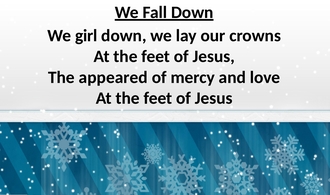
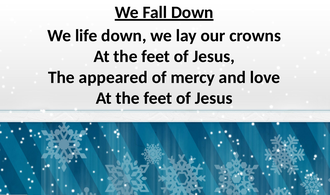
girl: girl -> life
